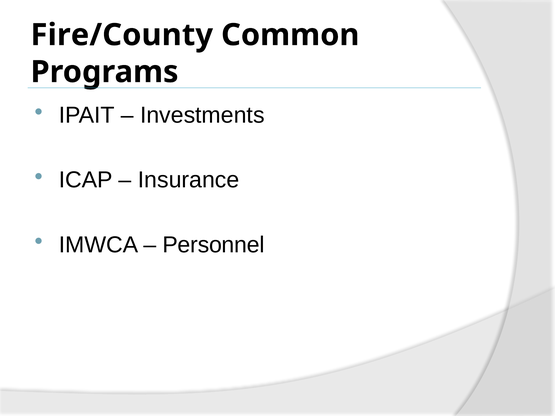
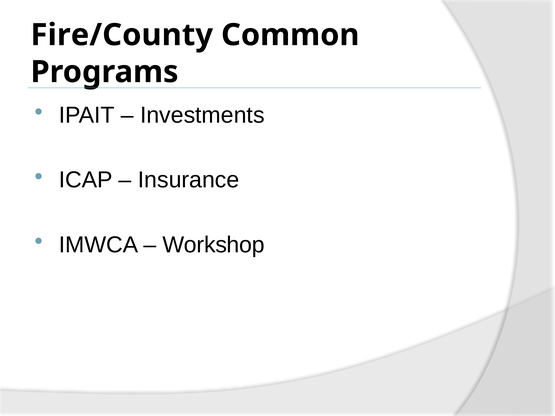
Personnel: Personnel -> Workshop
